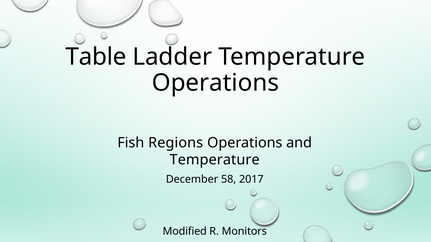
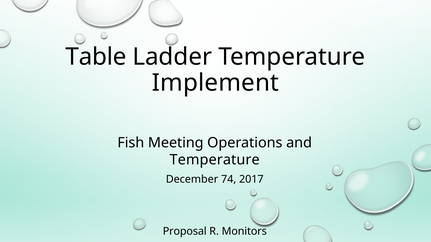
Operations at (215, 83): Operations -> Implement
Regions: Regions -> Meeting
58: 58 -> 74
Modified: Modified -> Proposal
